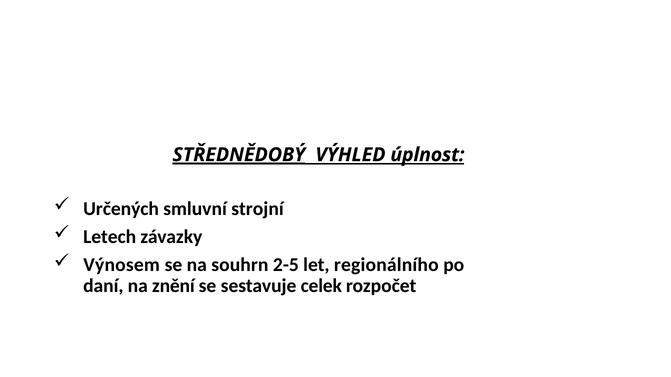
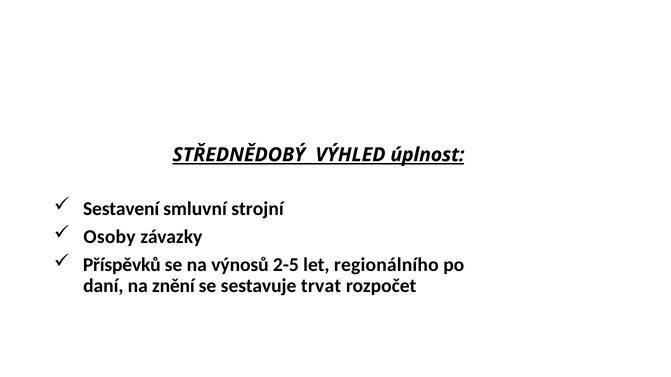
STŘEDNĚDOBÝ underline: present -> none
Určených: Určených -> Sestavení
Letech: Letech -> Osoby
Výnosem: Výnosem -> Příspěvků
souhrn: souhrn -> výnosů
celek: celek -> trvat
